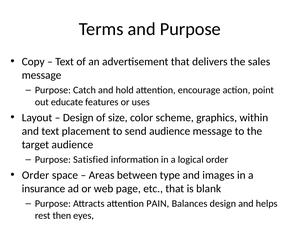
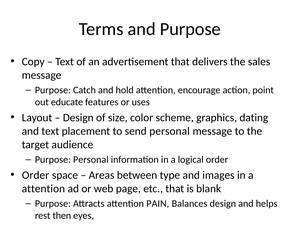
within: within -> dating
send audience: audience -> personal
Purpose Satisfied: Satisfied -> Personal
insurance at (43, 189): insurance -> attention
